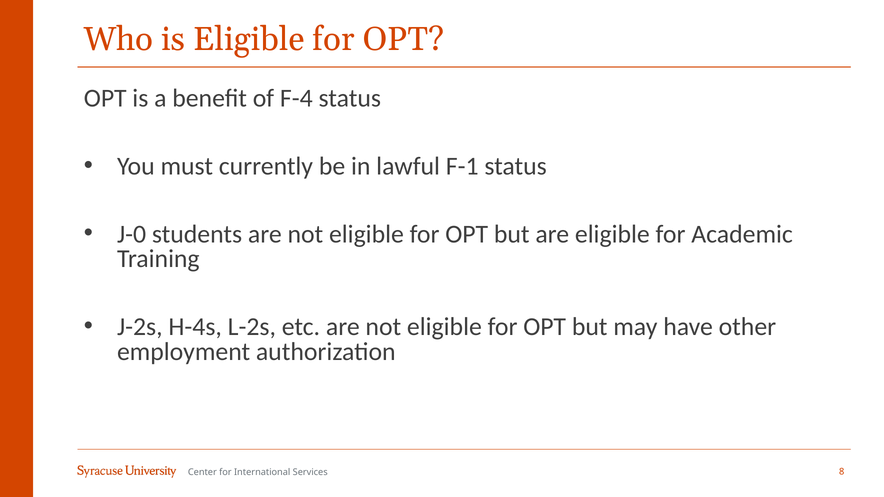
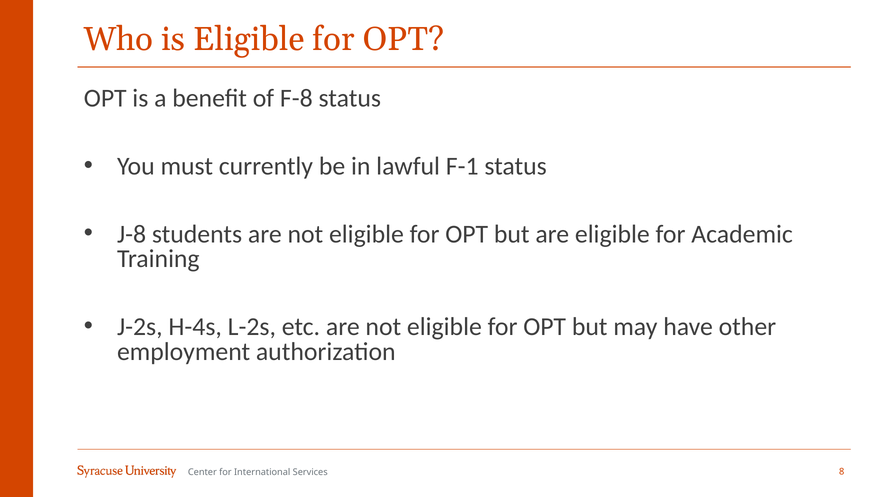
F-4: F-4 -> F-8
J-0: J-0 -> J-8
